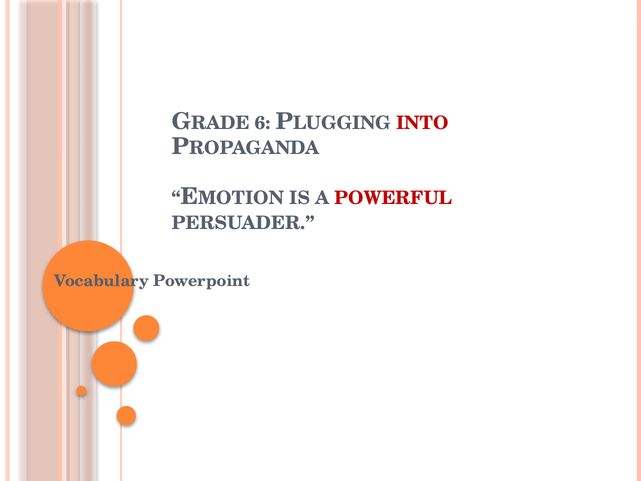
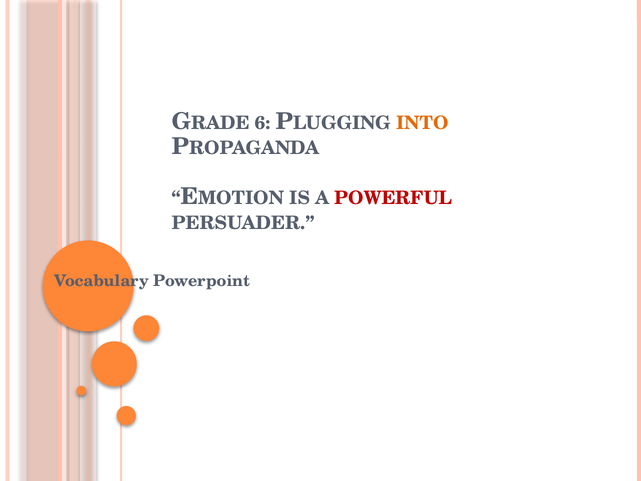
INTO colour: red -> orange
